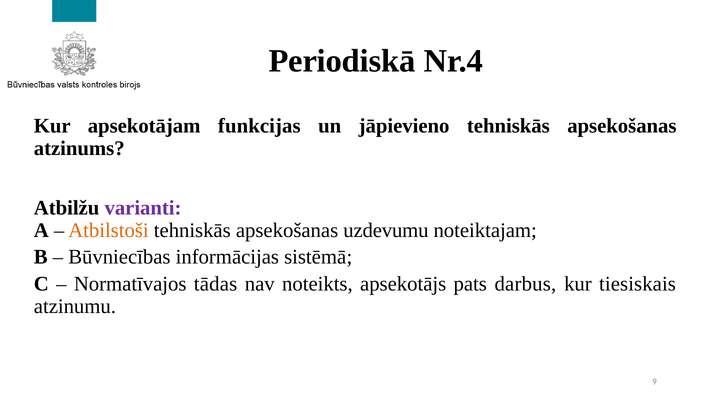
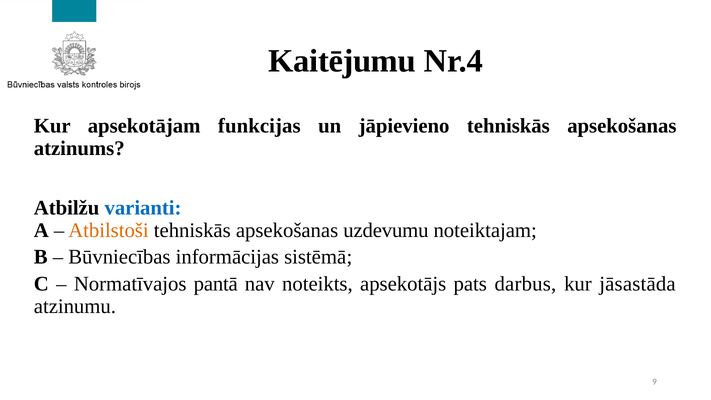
Periodiskā: Periodiskā -> Kaitējumu
varianti colour: purple -> blue
tādas: tādas -> pantā
tiesiskais: tiesiskais -> jāsastāda
